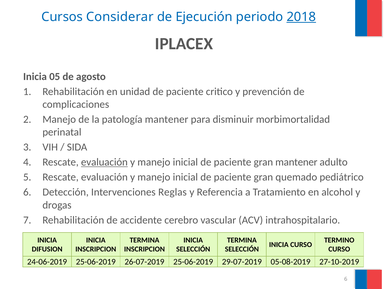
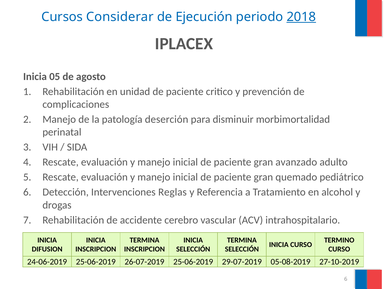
patología mantener: mantener -> deserción
evaluación at (104, 162) underline: present -> none
gran mantener: mantener -> avanzado
